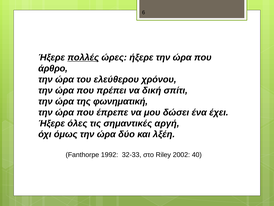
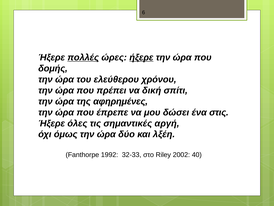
ήξερε at (141, 57) underline: none -> present
άρθρο: άρθρο -> δομής
φωνηματική: φωνηματική -> αφηρημένες
έχει: έχει -> στις
